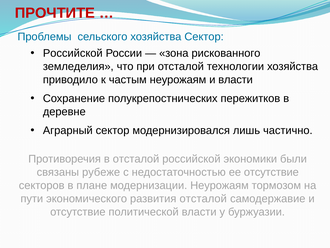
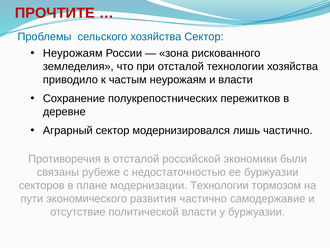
Российской at (73, 53): Российской -> Неурожаям
ее отсутствие: отсутствие -> буржуазии
модернизации Неурожаям: Неурожаям -> Технологии
развития отсталой: отсталой -> частично
